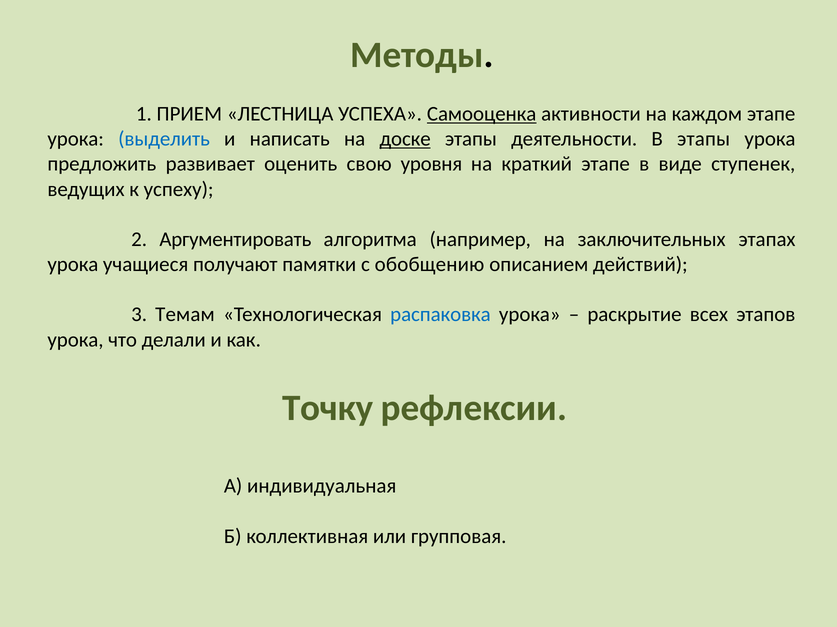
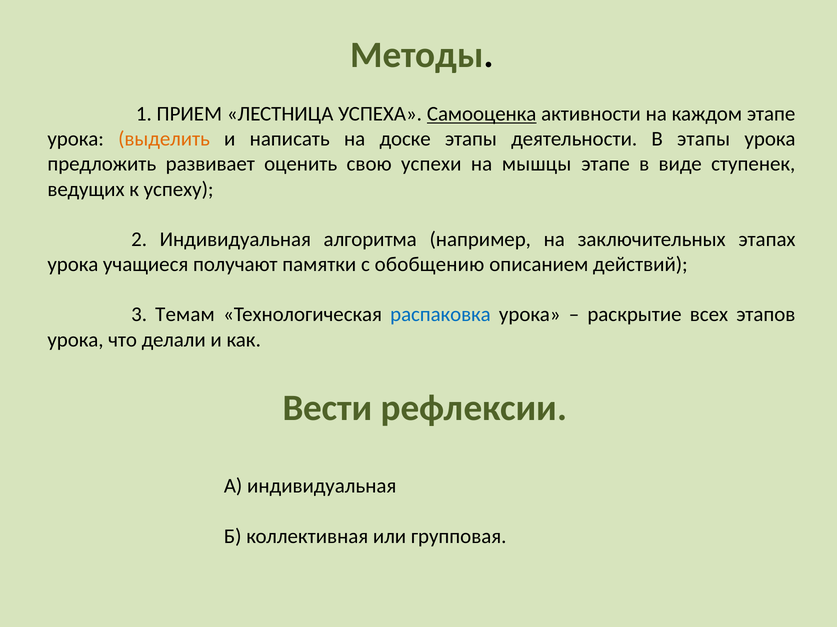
выделить colour: blue -> orange
доске underline: present -> none
уровня: уровня -> успехи
краткий: краткий -> мышцы
2 Аргументировать: Аргументировать -> Индивидуальная
Точку: Точку -> Вести
